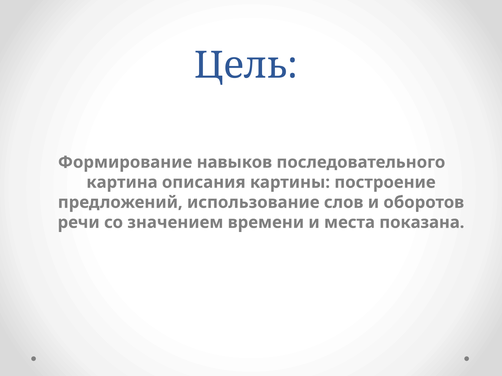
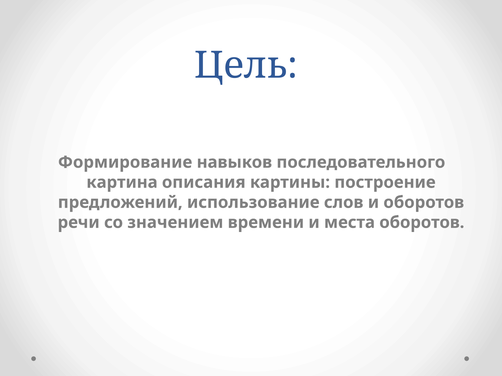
места показана: показана -> оборотов
